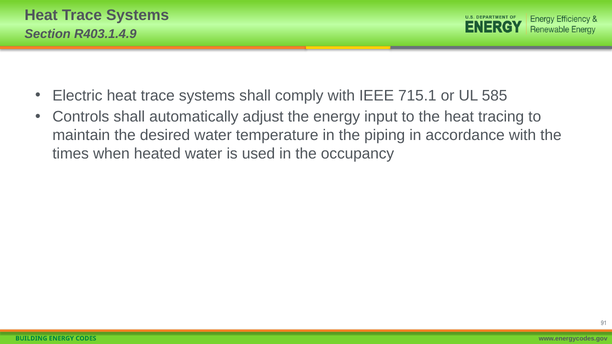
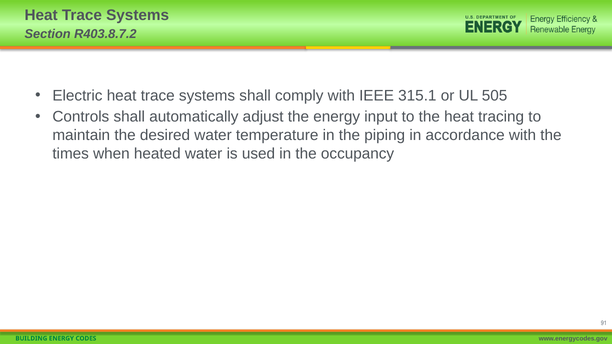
R403.1.4.9: R403.1.4.9 -> R403.8.7.2
715.1: 715.1 -> 315.1
585: 585 -> 505
